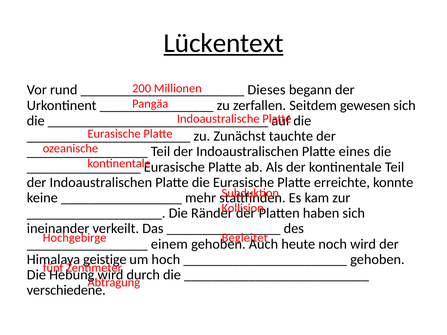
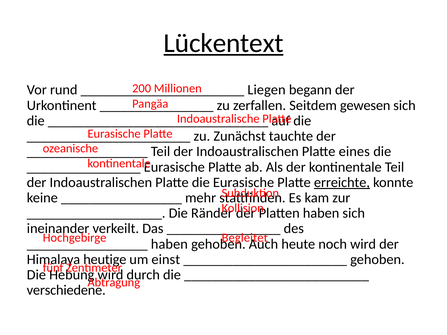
Dieses: Dieses -> Liegen
erreichte underline: none -> present
einem at (169, 244): einem -> haben
geistige: geistige -> heutige
hoch: hoch -> einst
